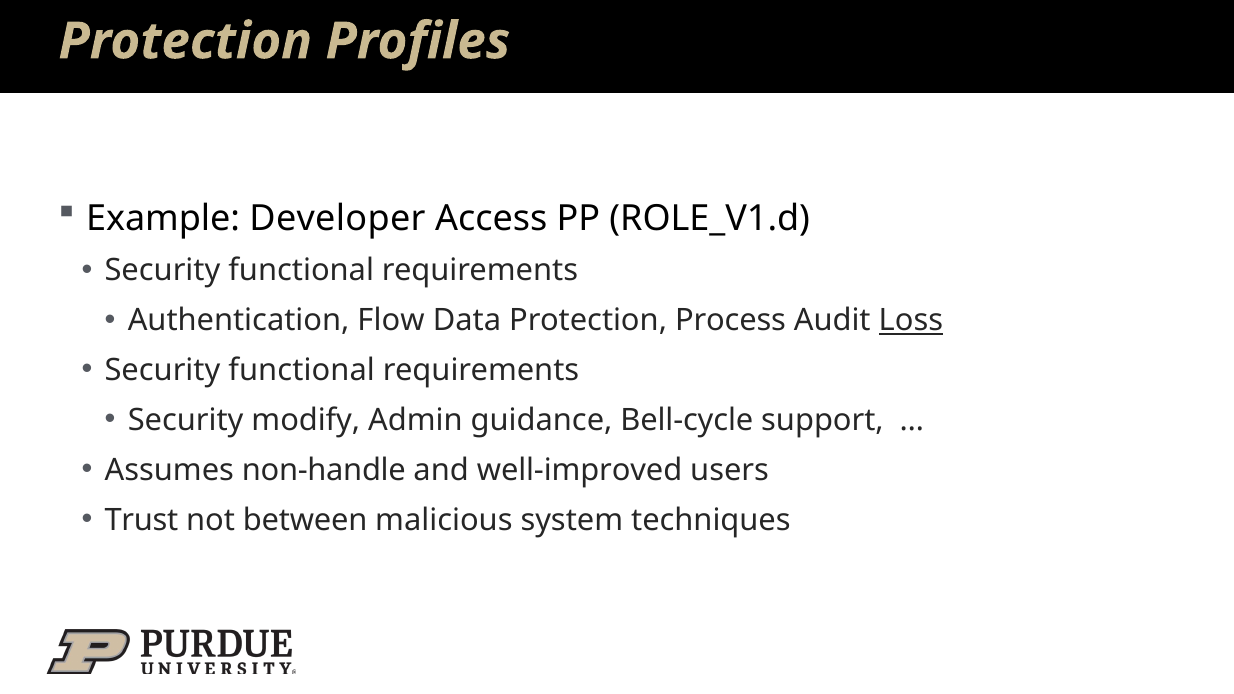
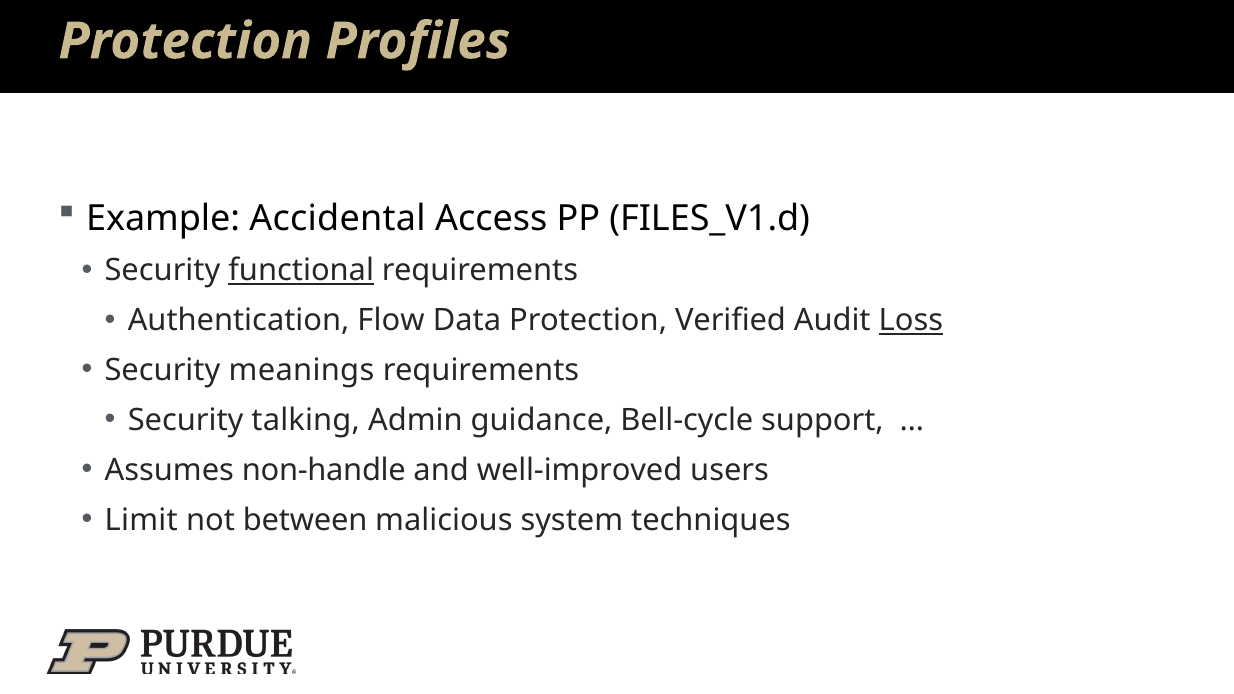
Developer: Developer -> Accidental
ROLE_V1.d: ROLE_V1.d -> FILES_V1.d
functional at (301, 271) underline: none -> present
Process: Process -> Verified
functional at (302, 371): functional -> meanings
modify: modify -> talking
Trust: Trust -> Limit
